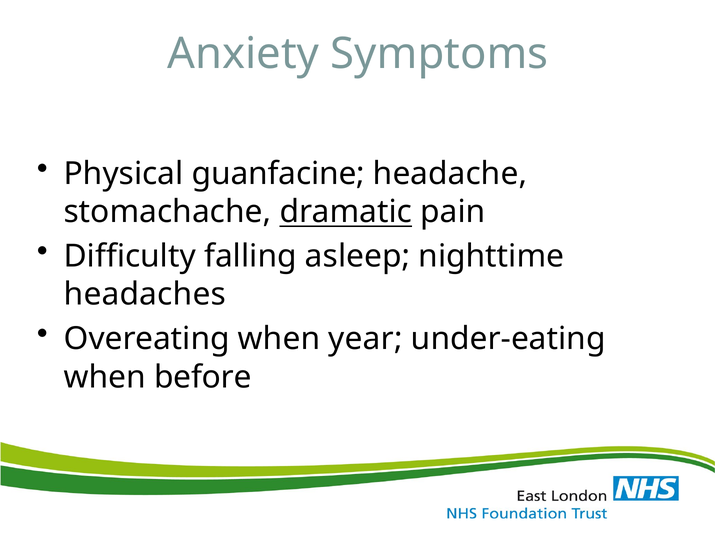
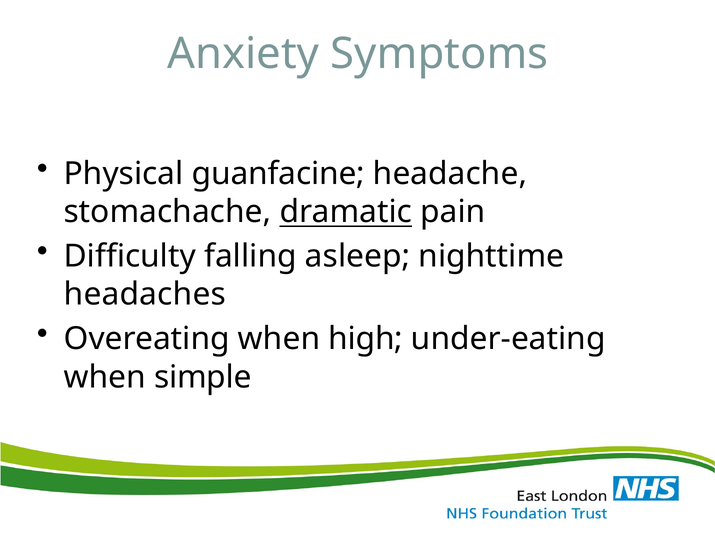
year: year -> high
before: before -> simple
